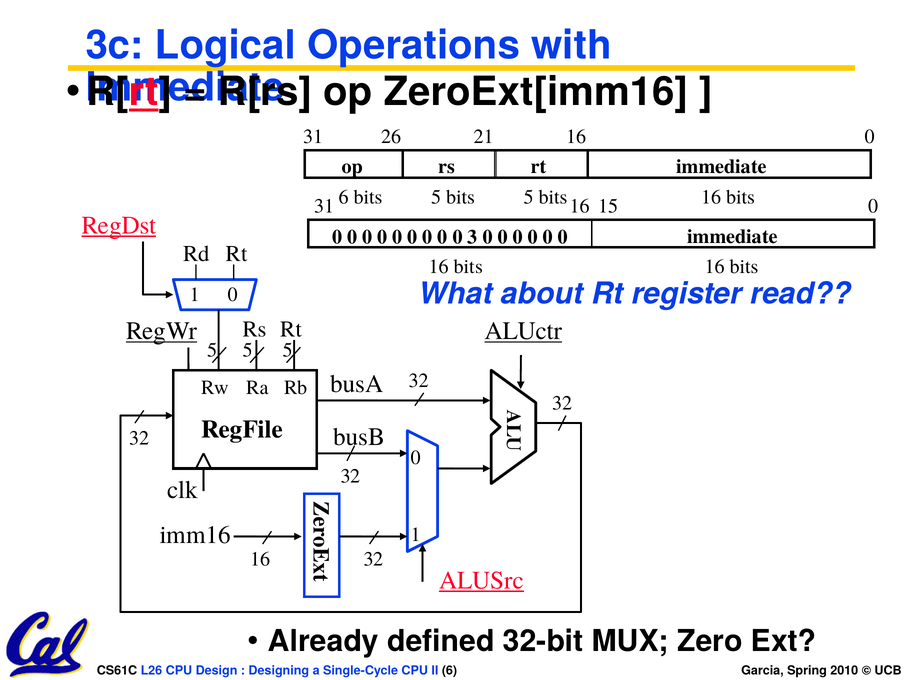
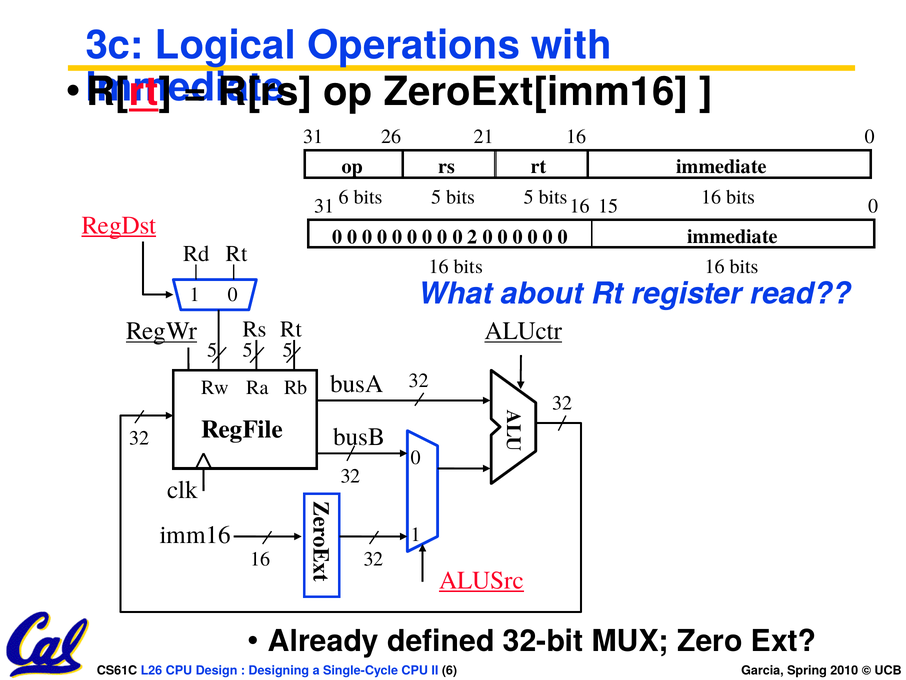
3: 3 -> 2
